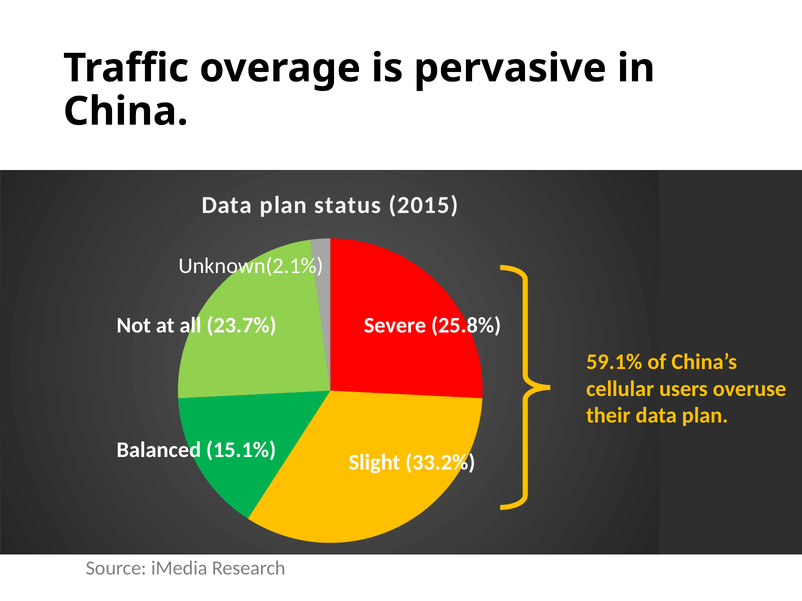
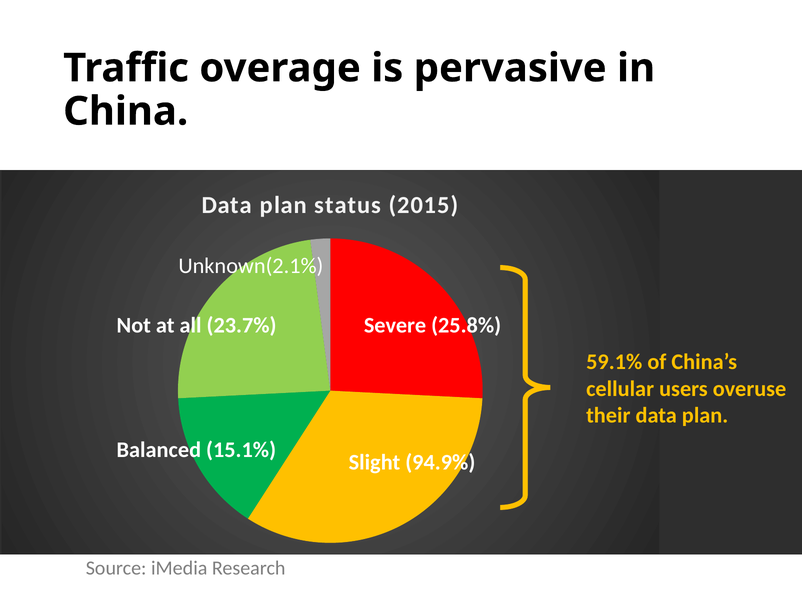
33.2%: 33.2% -> 94.9%
